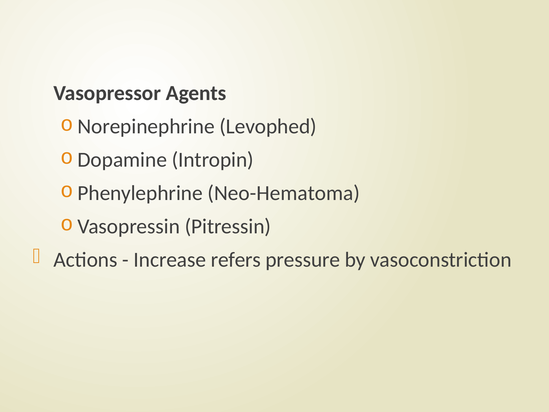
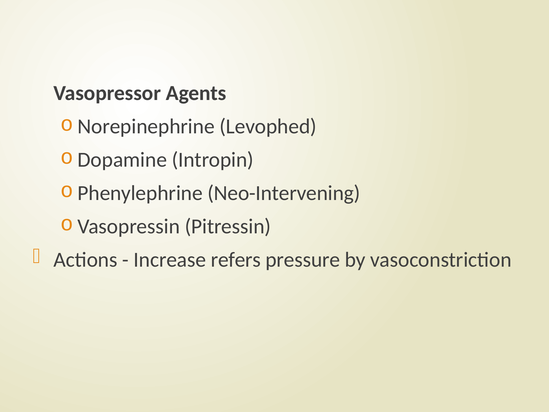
Neo-Hematoma: Neo-Hematoma -> Neo-Intervening
